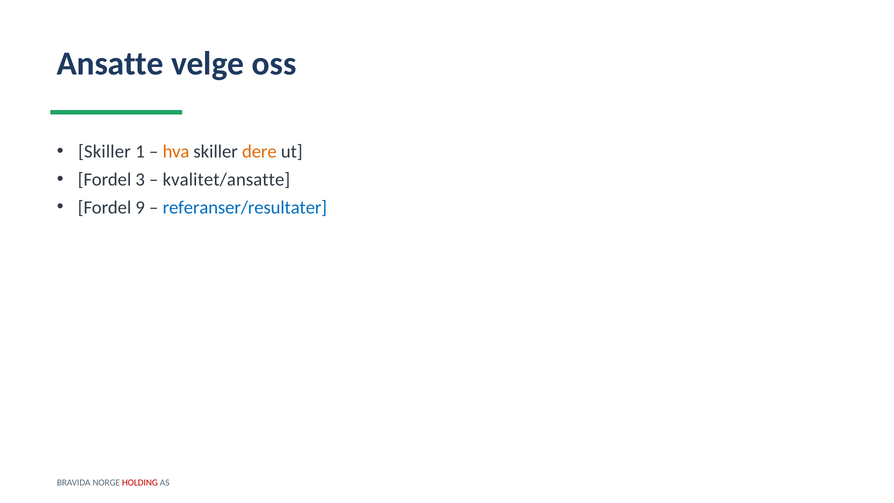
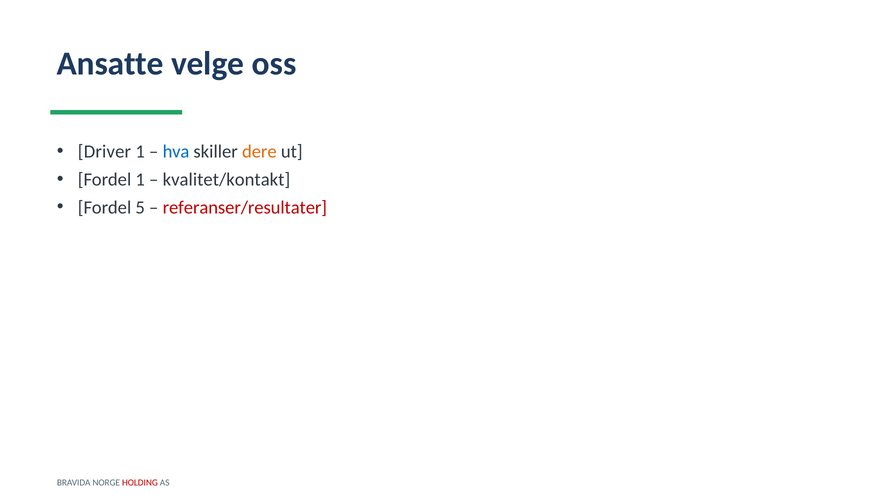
Skiller at (104, 151): Skiller -> Driver
hva colour: orange -> blue
Fordel 3: 3 -> 1
kvalitet/ansatte: kvalitet/ansatte -> kvalitet/kontakt
9: 9 -> 5
referanser/resultater colour: blue -> red
